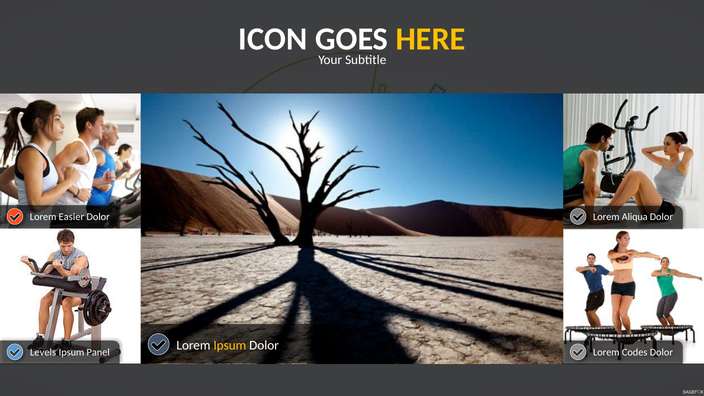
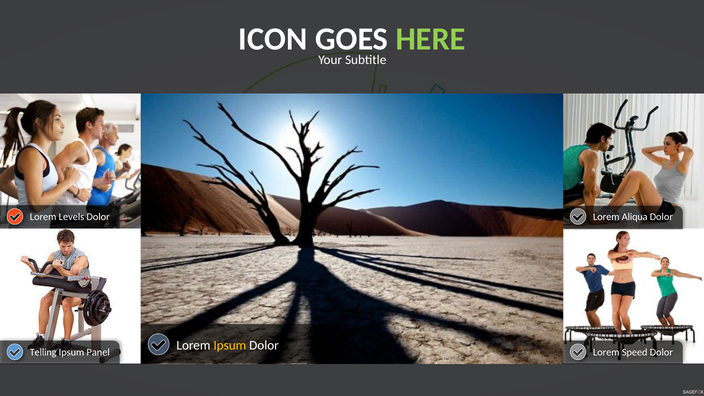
HERE colour: yellow -> light green
Easier: Easier -> Levels
Levels: Levels -> Telling
Codes: Codes -> Speed
